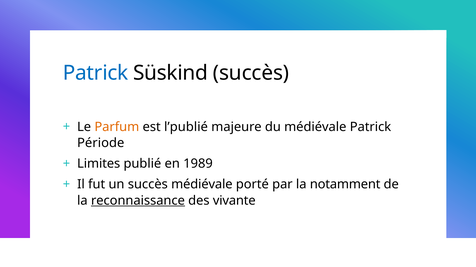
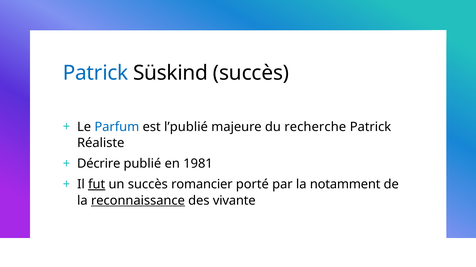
Parfum colour: orange -> blue
du médiévale: médiévale -> recherche
Période: Période -> Réaliste
Limites: Limites -> Décrire
1989: 1989 -> 1981
fut underline: none -> present
succès médiévale: médiévale -> romancier
